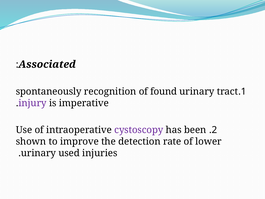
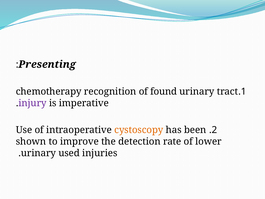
Associated: Associated -> Presenting
spontaneously: spontaneously -> chemotherapy
cystoscopy colour: purple -> orange
